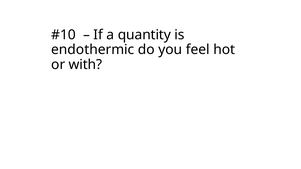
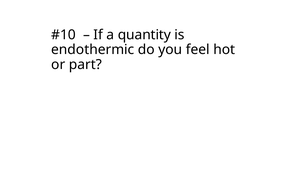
with: with -> part
